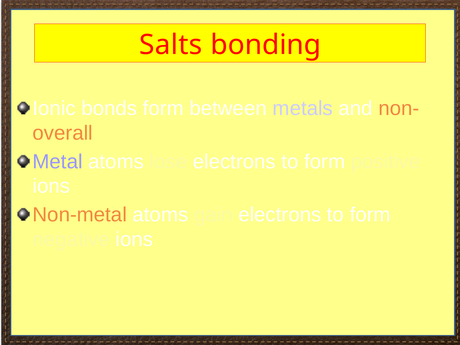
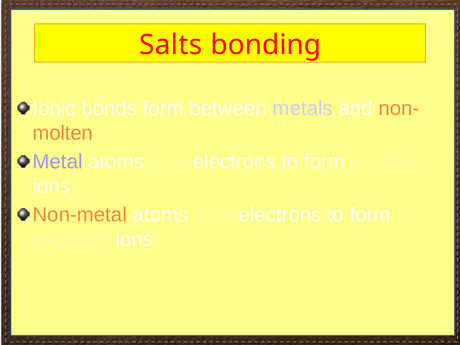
overall: overall -> molten
